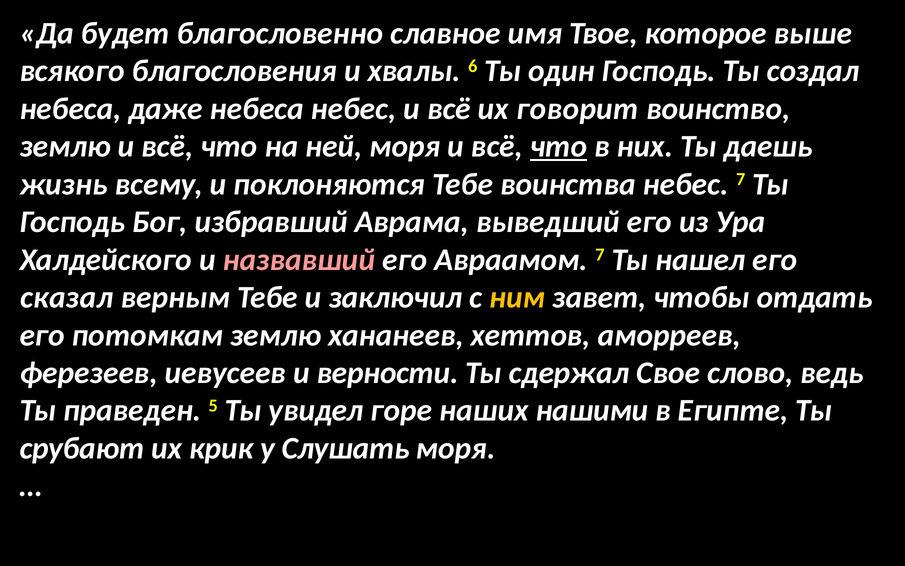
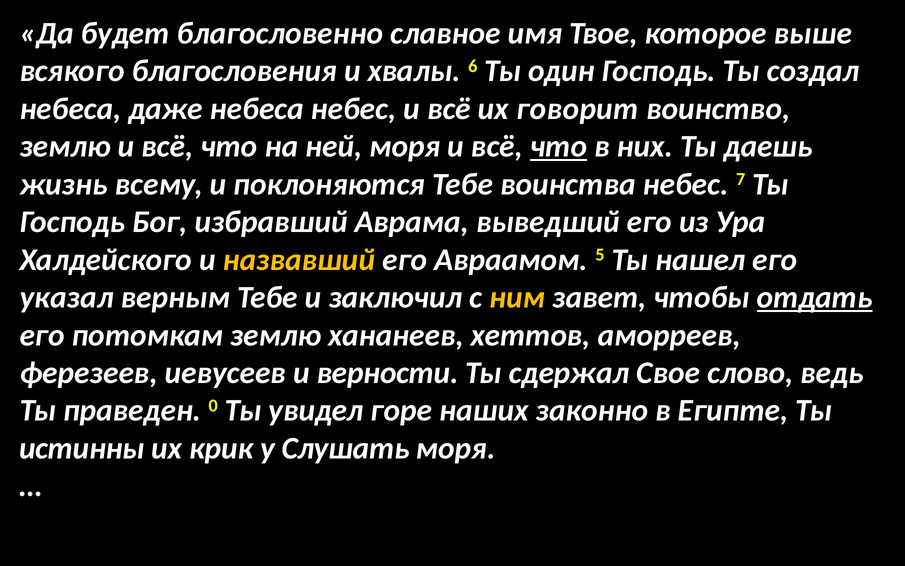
назвавший colour: pink -> yellow
Авраамом 7: 7 -> 5
сказал: сказал -> указал
отдать underline: none -> present
5: 5 -> 0
нашими: нашими -> законно
срубают: срубают -> истинны
